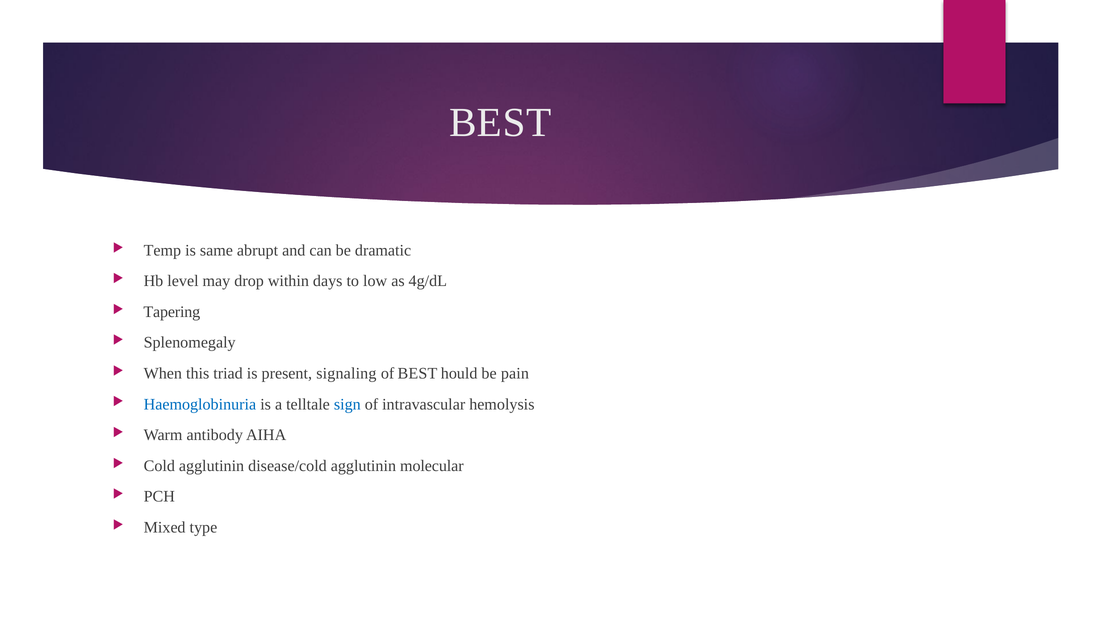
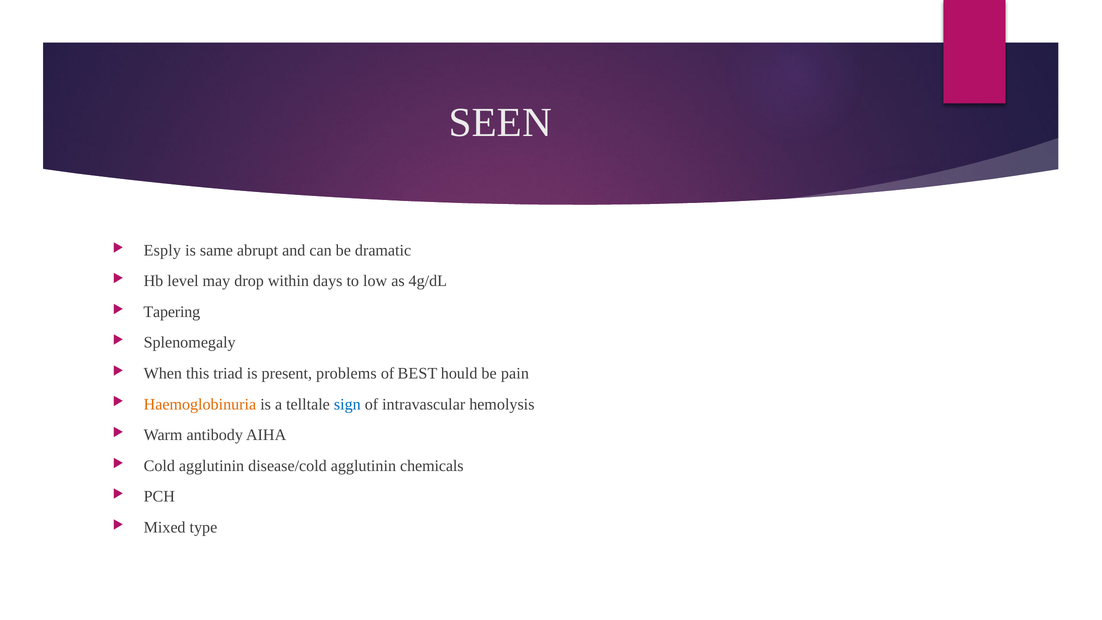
BEST at (500, 123): BEST -> SEEN
Temp: Temp -> Esply
signaling: signaling -> problems
Haemoglobinuria colour: blue -> orange
molecular: molecular -> chemicals
